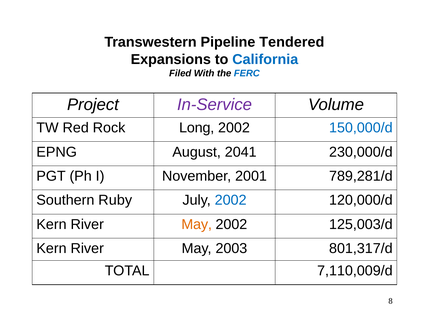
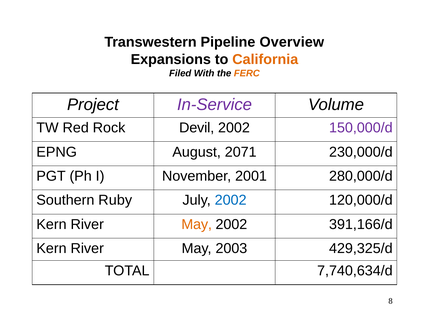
Tendered: Tendered -> Overview
California colour: blue -> orange
FERC colour: blue -> orange
Long: Long -> Devil
150,000/d colour: blue -> purple
2041: 2041 -> 2071
789,281/d: 789,281/d -> 280,000/d
125,003/d: 125,003/d -> 391,166/d
801,317/d: 801,317/d -> 429,325/d
7,110,009/d: 7,110,009/d -> 7,740,634/d
